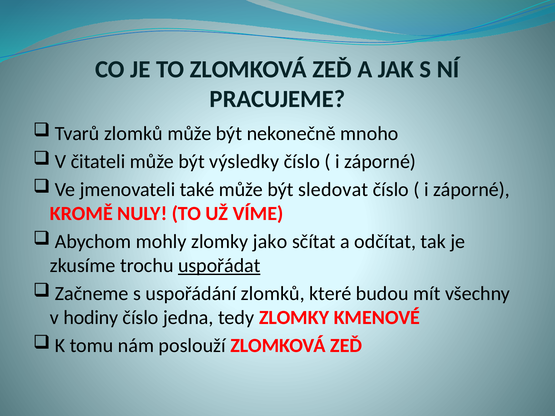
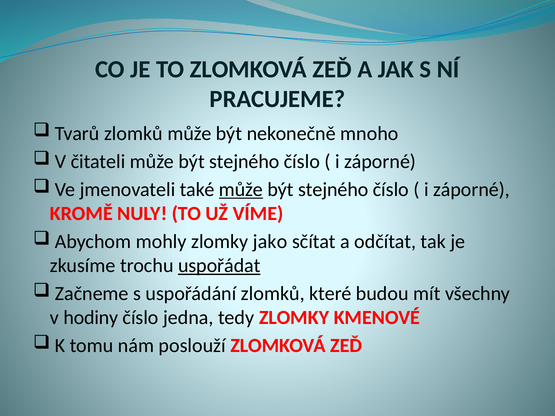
čitateli může být výsledky: výsledky -> stejného
může at (241, 190) underline: none -> present
sledovat at (333, 190): sledovat -> stejného
